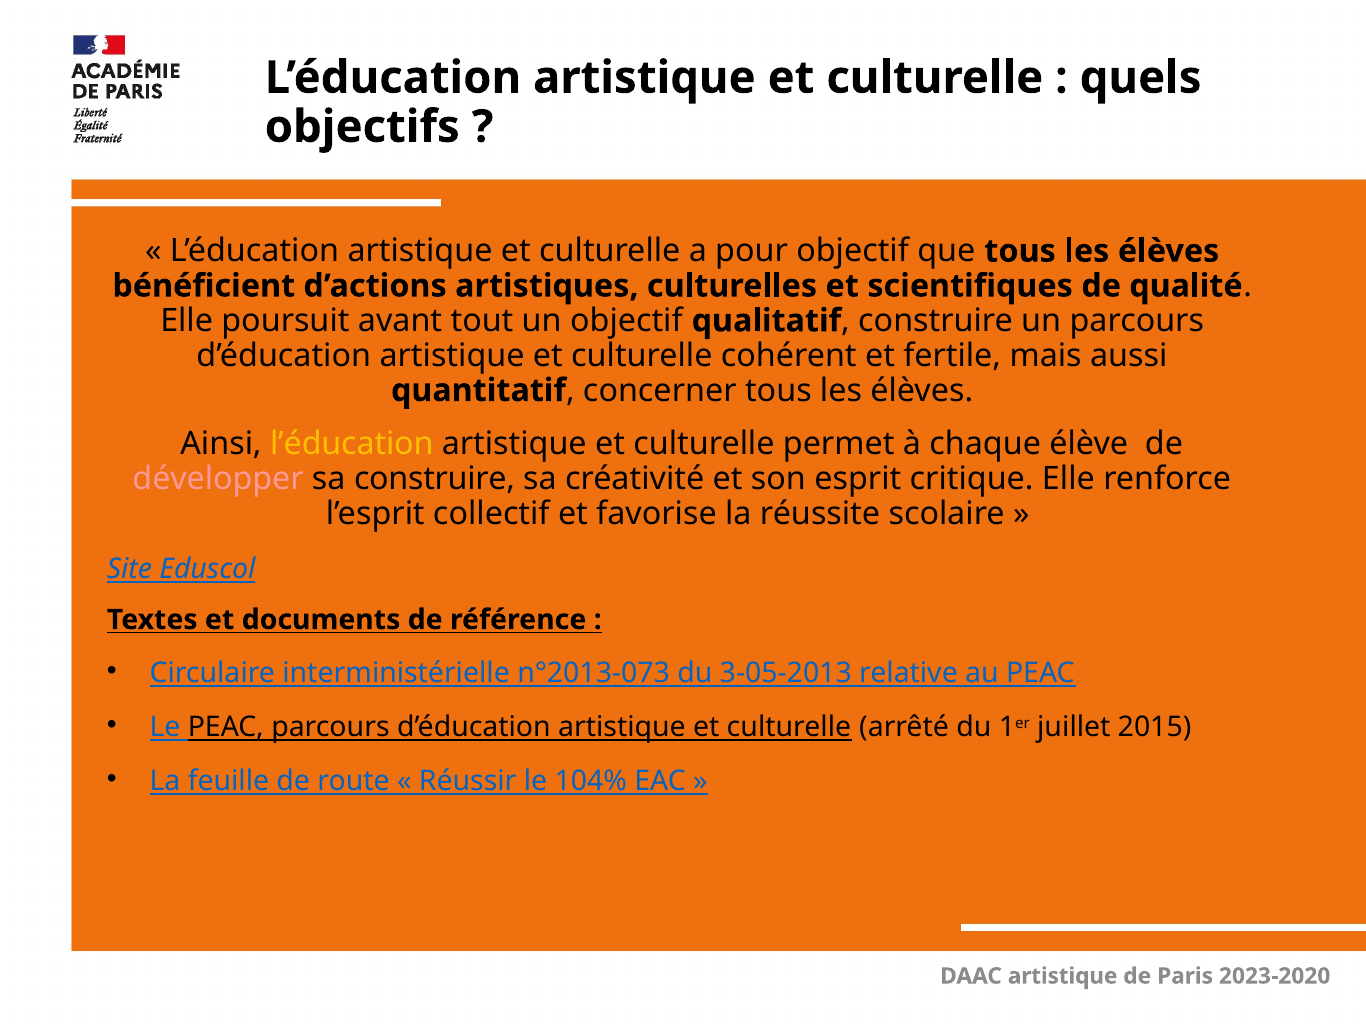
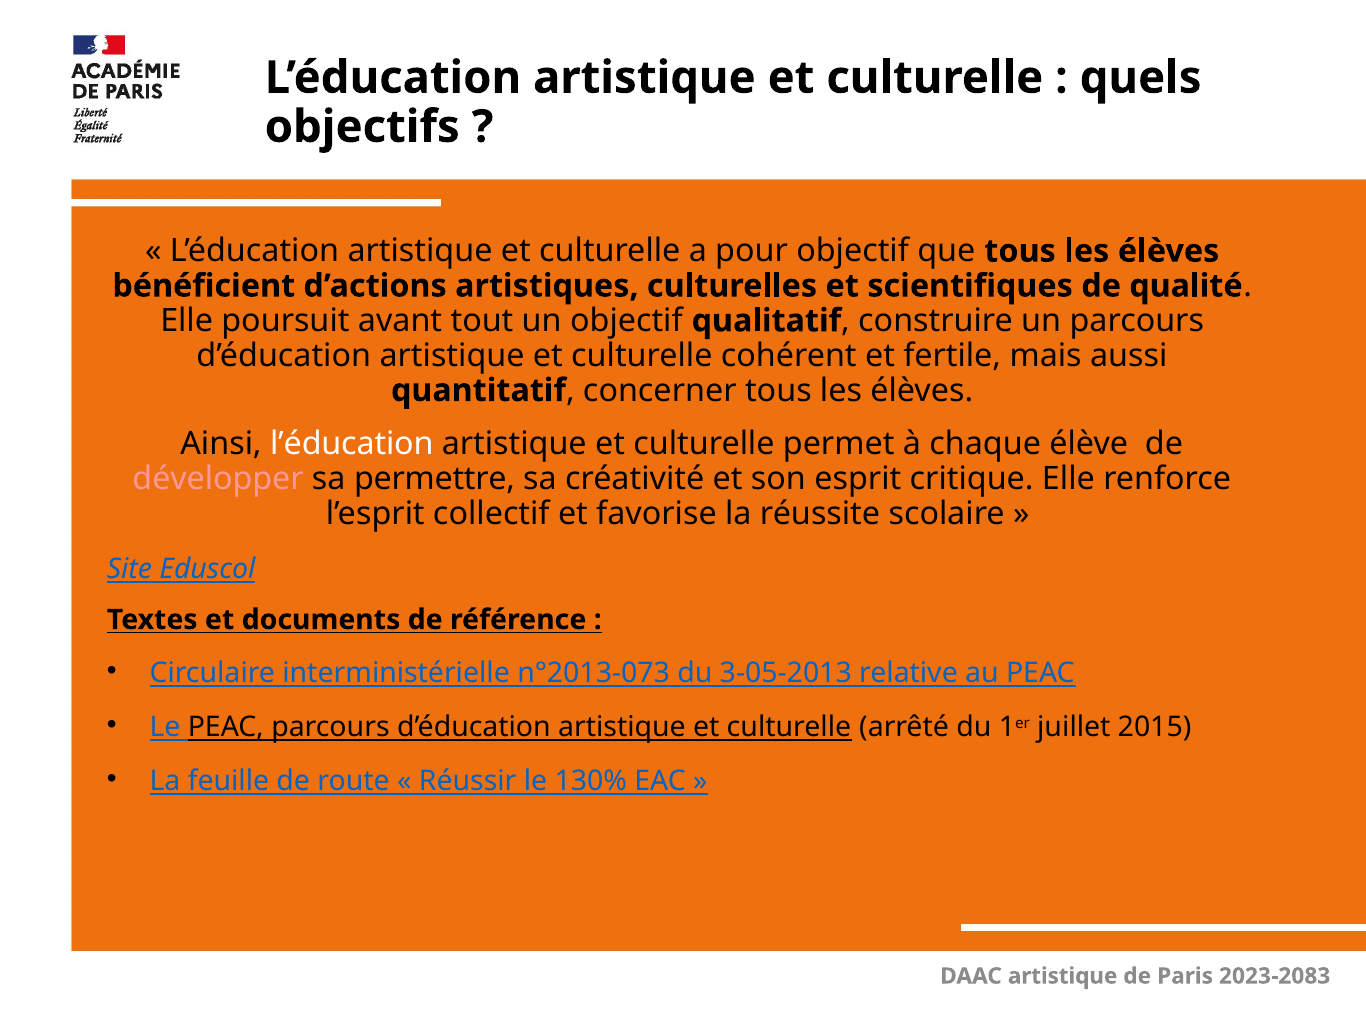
l’éducation at (352, 444) colour: yellow -> white
sa construire: construire -> permettre
104%: 104% -> 130%
2023-2020: 2023-2020 -> 2023-2083
